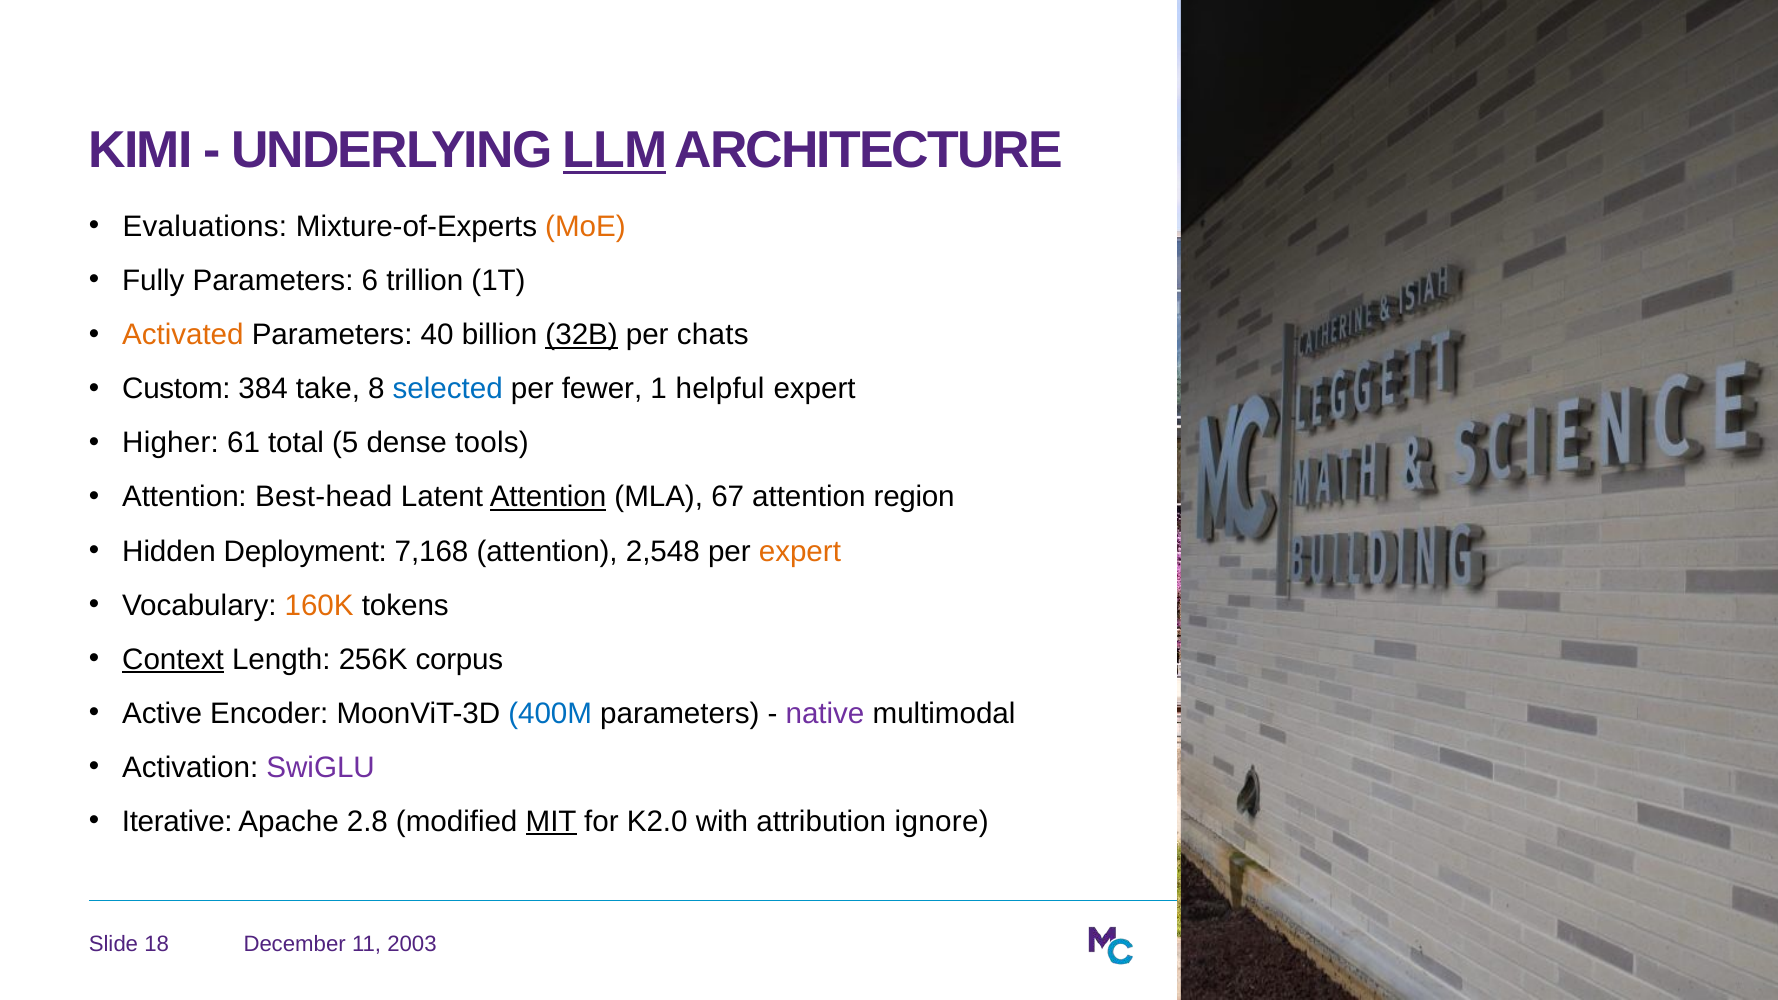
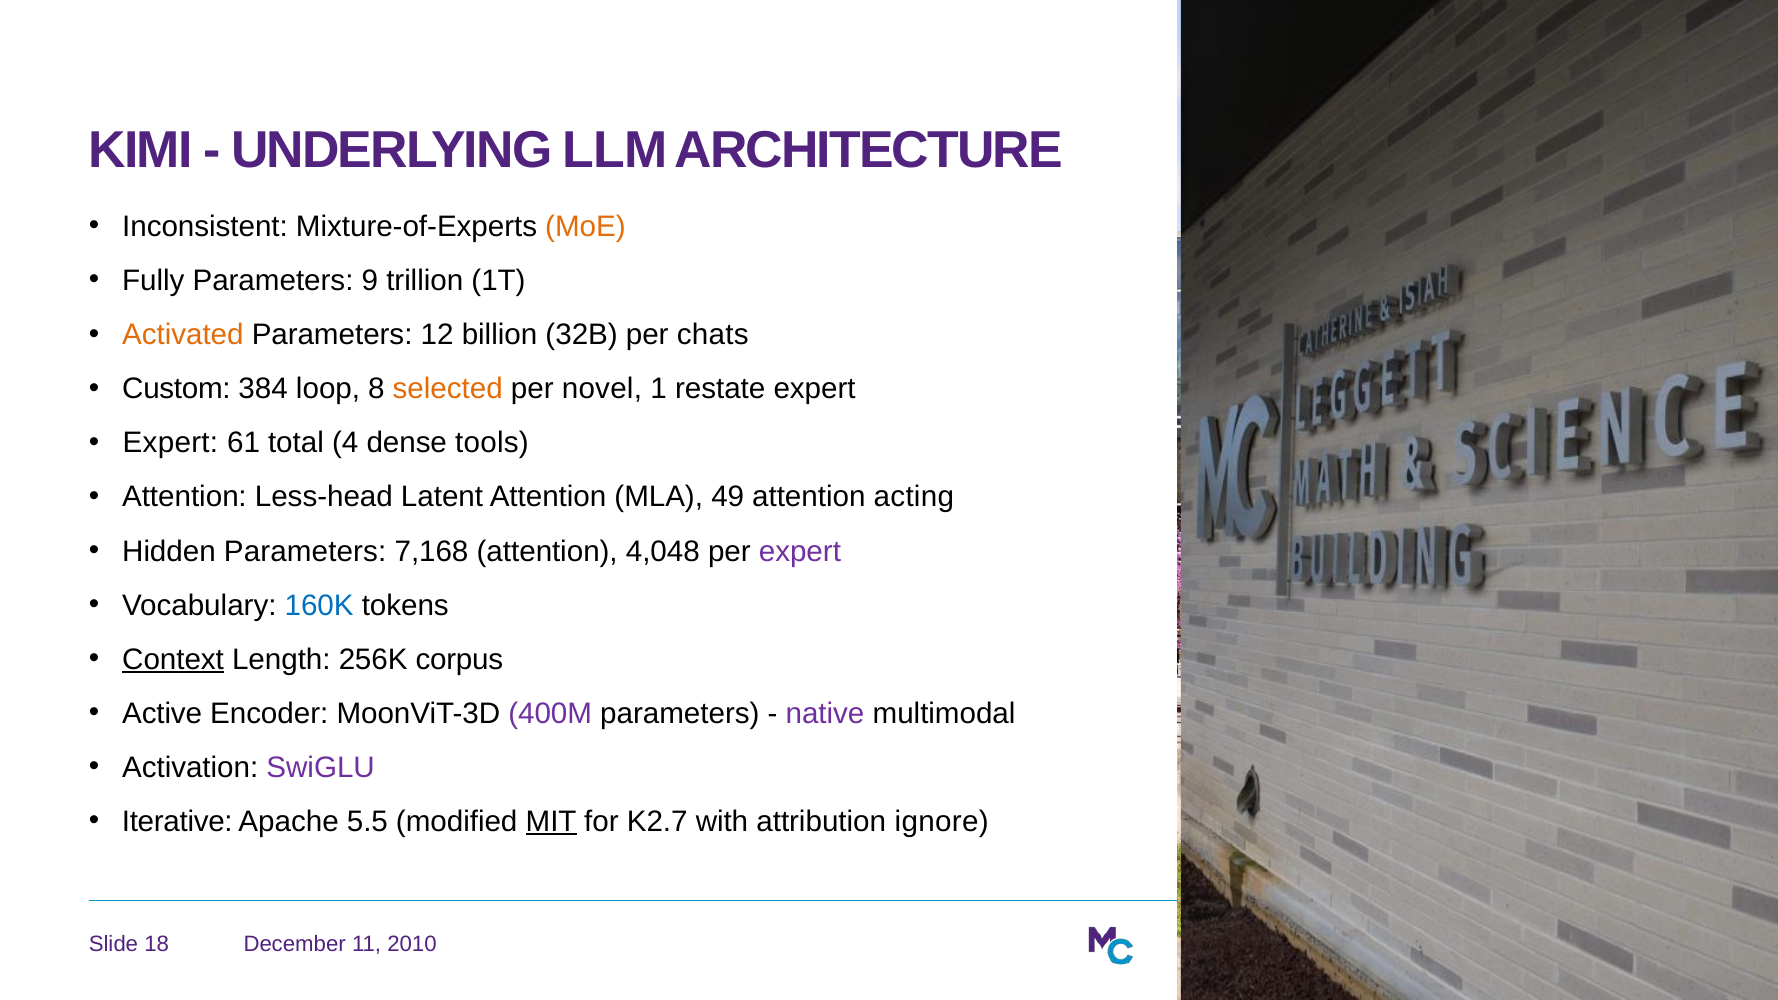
LLM underline: present -> none
Evaluations: Evaluations -> Inconsistent
6: 6 -> 9
40: 40 -> 12
32B underline: present -> none
take: take -> loop
selected colour: blue -> orange
fewer: fewer -> novel
helpful: helpful -> restate
Higher at (171, 443): Higher -> Expert
5: 5 -> 4
Best-head: Best-head -> Less-head
Attention at (548, 497) underline: present -> none
67: 67 -> 49
region: region -> acting
Hidden Deployment: Deployment -> Parameters
2,548: 2,548 -> 4,048
expert at (800, 551) colour: orange -> purple
160K colour: orange -> blue
400M colour: blue -> purple
2.8: 2.8 -> 5.5
K2.0: K2.0 -> K2.7
2003: 2003 -> 2010
